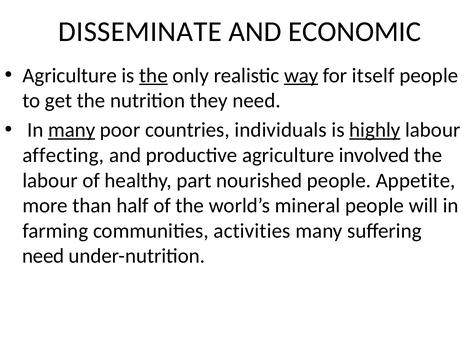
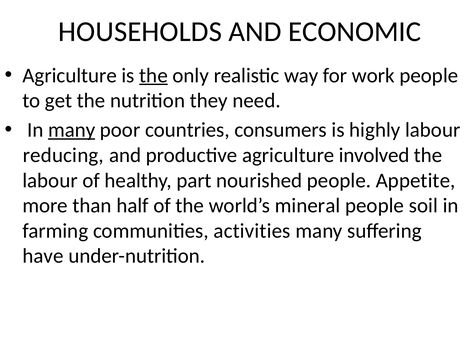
DISSEMINATE: DISSEMINATE -> HOUSEHOLDS
way underline: present -> none
itself: itself -> work
individuals: individuals -> consumers
highly underline: present -> none
affecting: affecting -> reducing
will: will -> soil
need at (43, 256): need -> have
